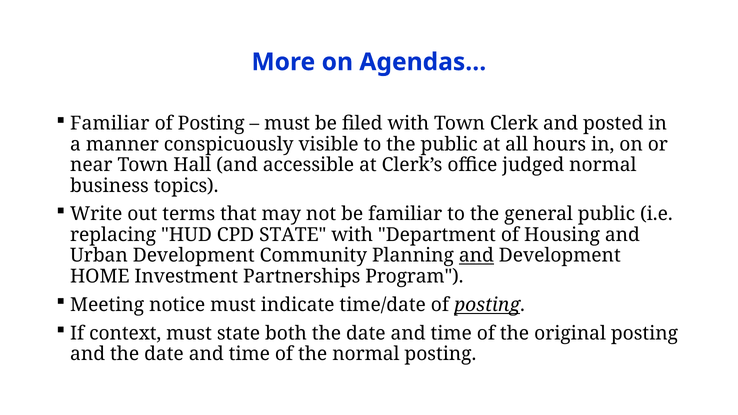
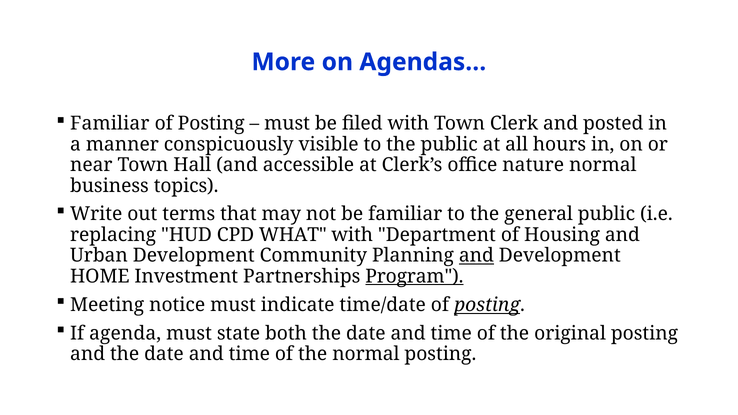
judged: judged -> nature
CPD STATE: STATE -> WHAT
Program underline: none -> present
context: context -> agenda
